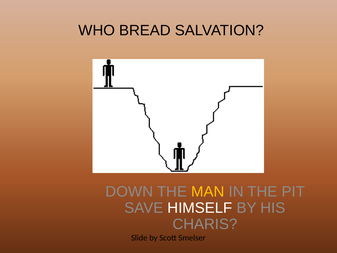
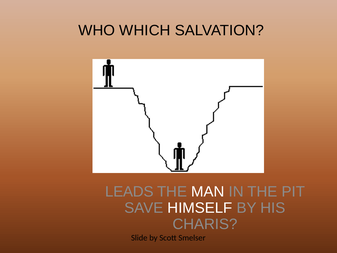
BREAD: BREAD -> WHICH
DOWN: DOWN -> LEADS
MAN colour: yellow -> white
